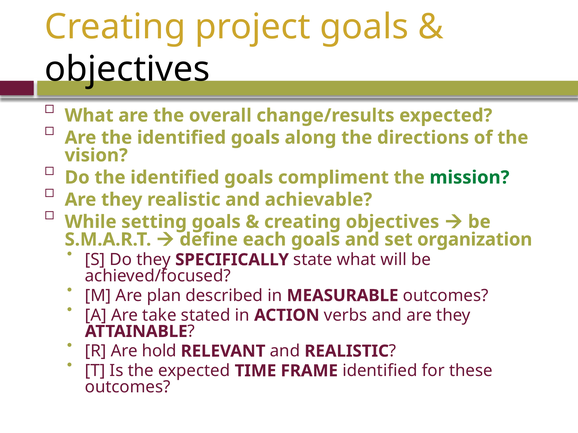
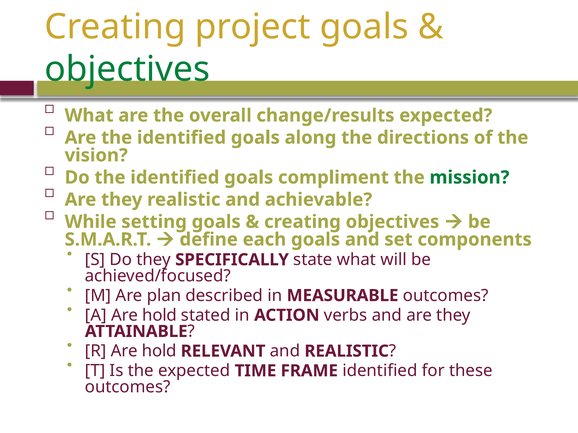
objectives at (127, 69) colour: black -> green
organization: organization -> components
A Are take: take -> hold
